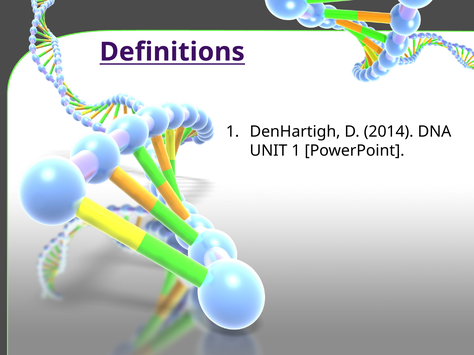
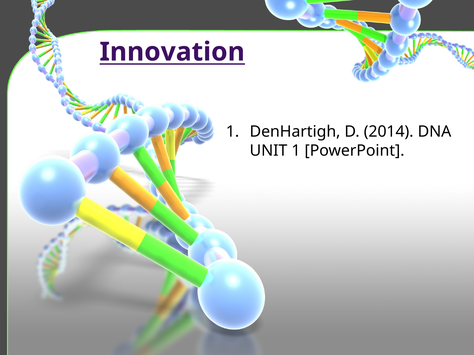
Definitions: Definitions -> Innovation
